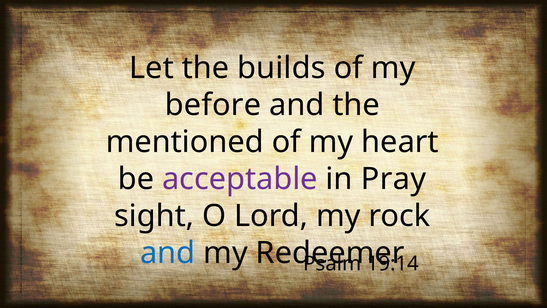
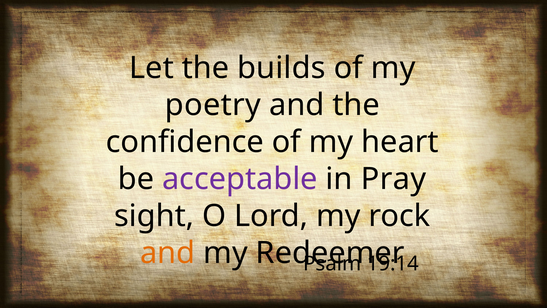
before: before -> poetry
mentioned: mentioned -> confidence
and at (168, 253) colour: blue -> orange
